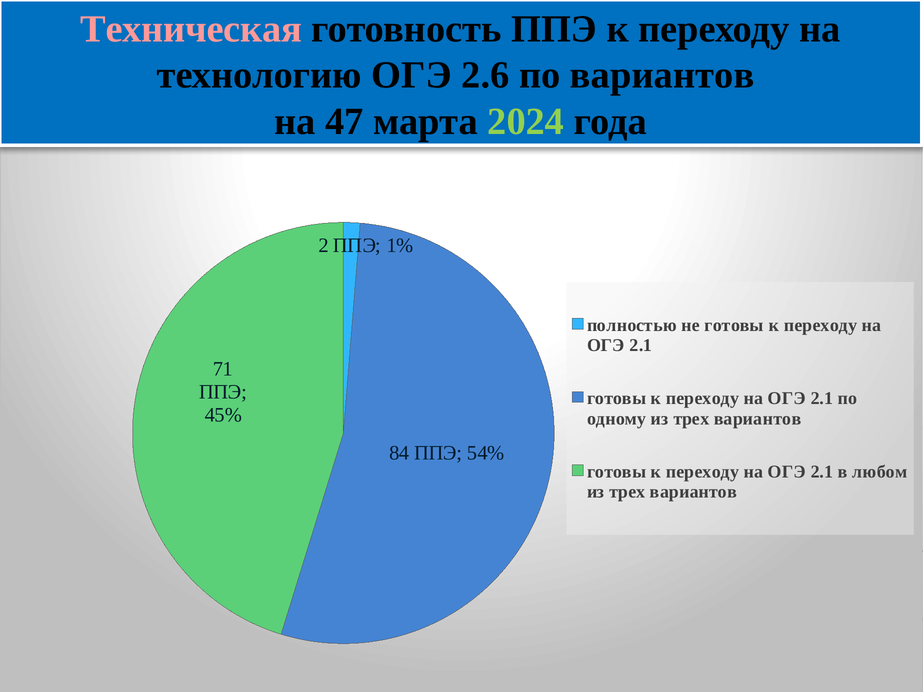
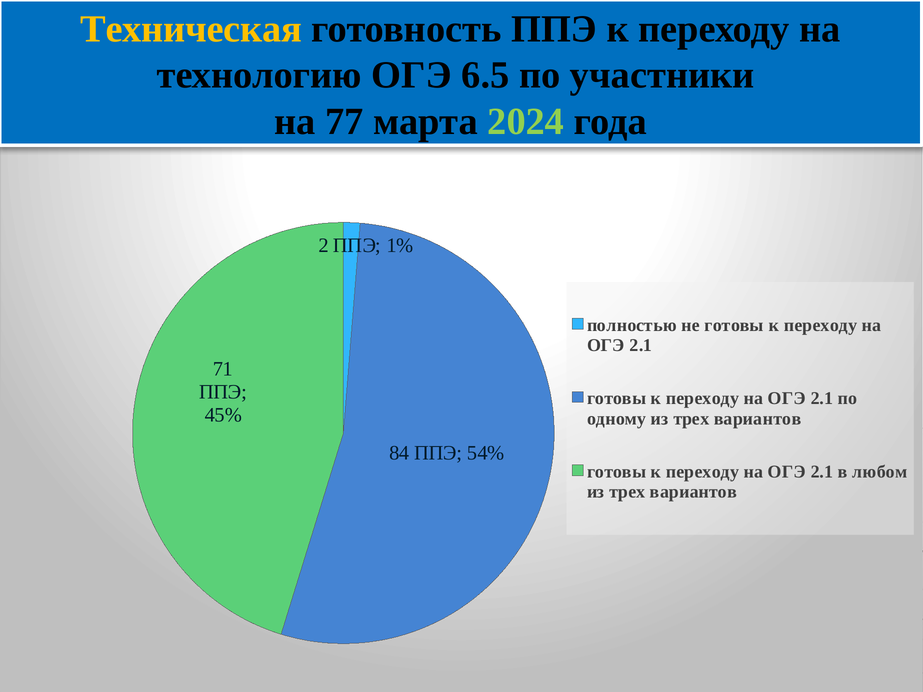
Техническая colour: pink -> yellow
2.6: 2.6 -> 6.5
по вариантов: вариантов -> участники
47: 47 -> 77
